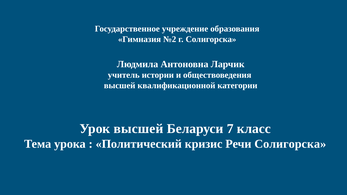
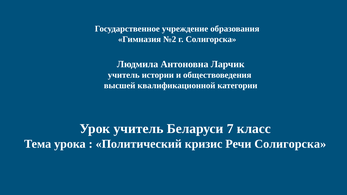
Урок высшей: высшей -> учитель
